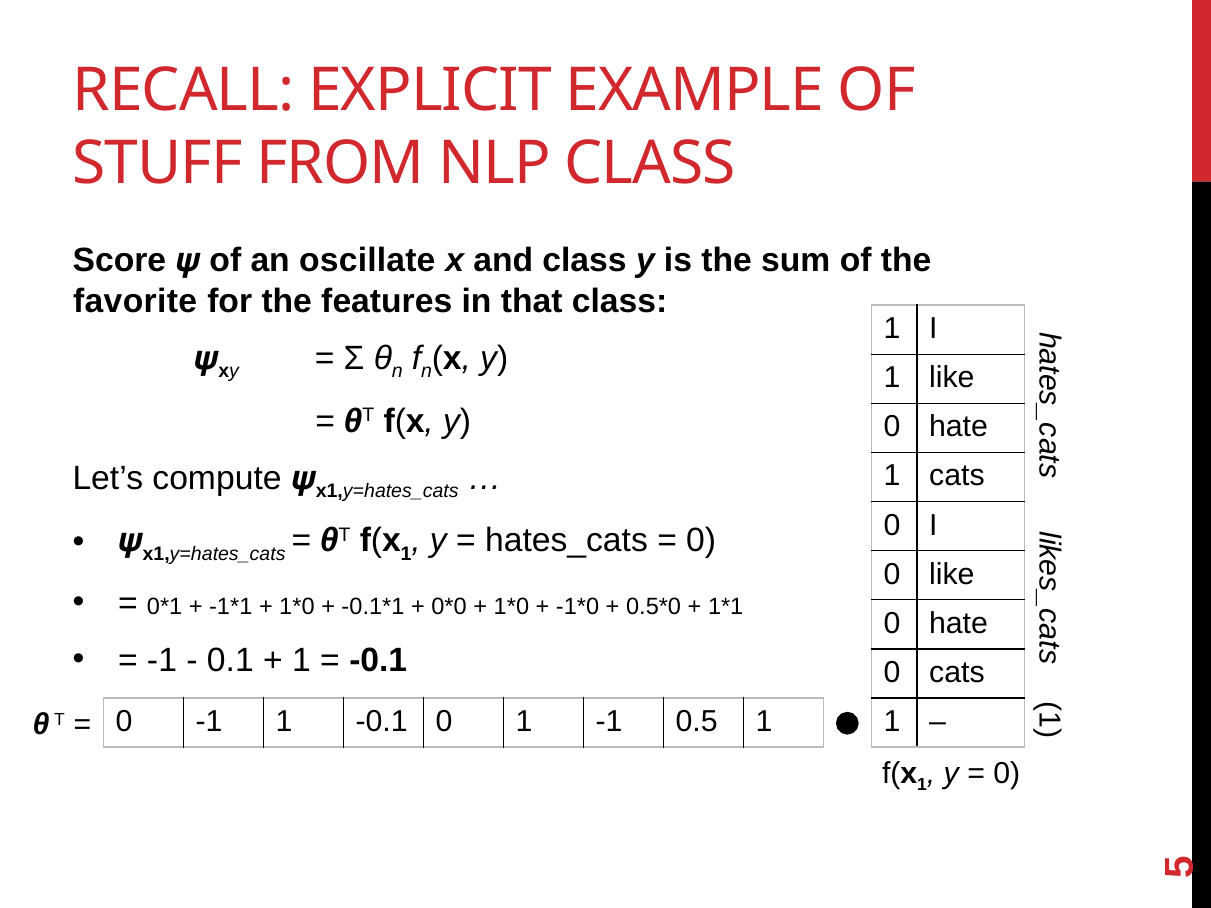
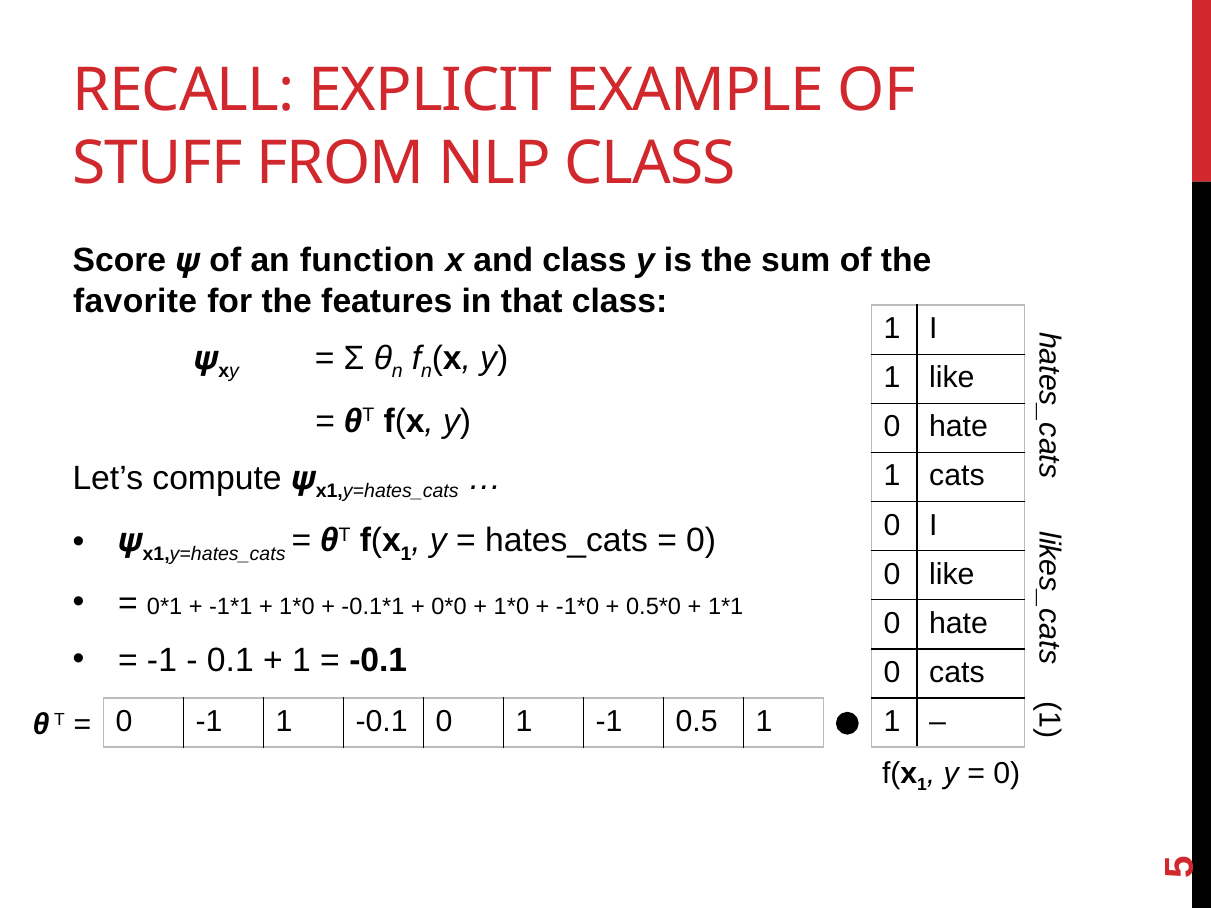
oscillate: oscillate -> function
